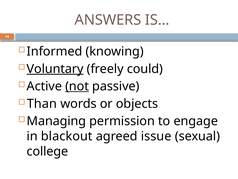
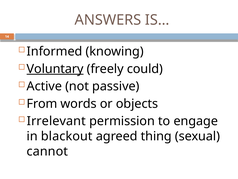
not underline: present -> none
Than: Than -> From
Managing: Managing -> Irrelevant
issue: issue -> thing
college: college -> cannot
